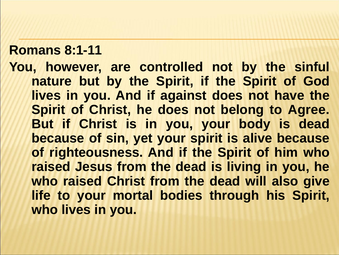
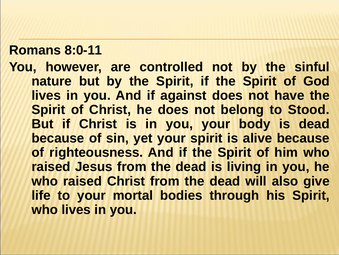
8:1-11: 8:1-11 -> 8:0-11
Agree: Agree -> Stood
